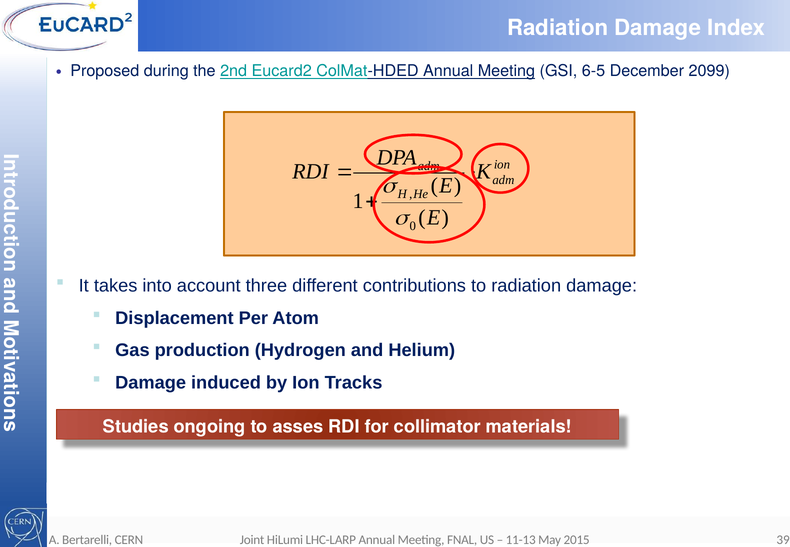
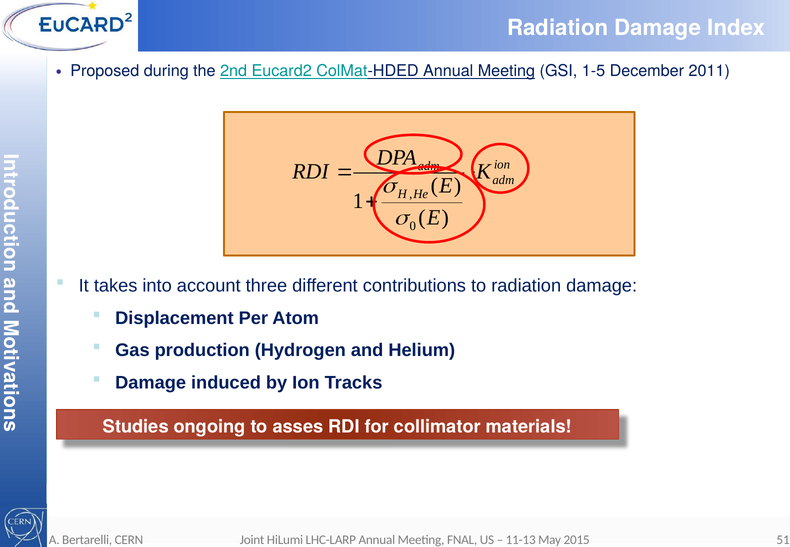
6-5: 6-5 -> 1-5
2099: 2099 -> 2011
39: 39 -> 51
